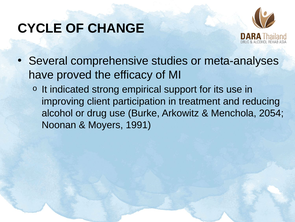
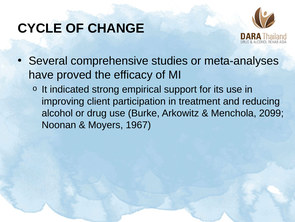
2054: 2054 -> 2099
1991: 1991 -> 1967
